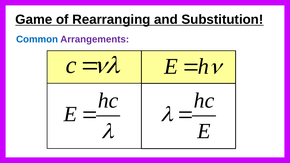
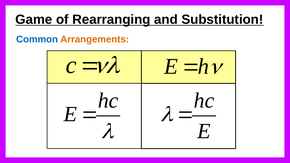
Arrangements colour: purple -> orange
